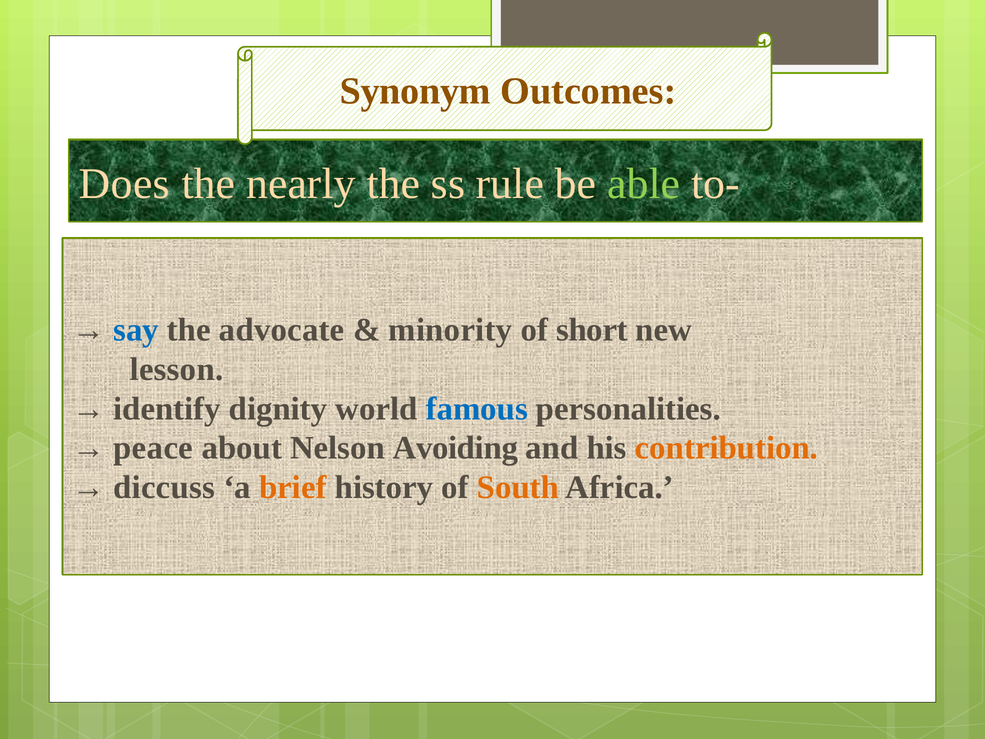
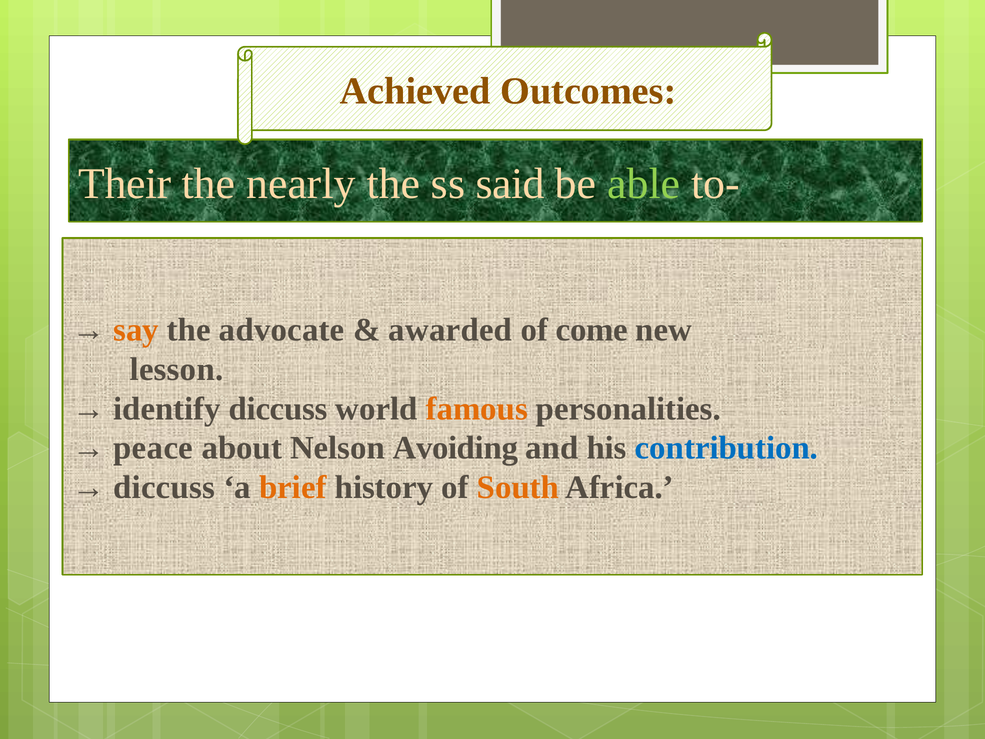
Synonym: Synonym -> Achieved
Does: Does -> Their
rule: rule -> said
say colour: blue -> orange
minority: minority -> awarded
short: short -> come
identify dignity: dignity -> diccuss
famous colour: blue -> orange
contribution colour: orange -> blue
